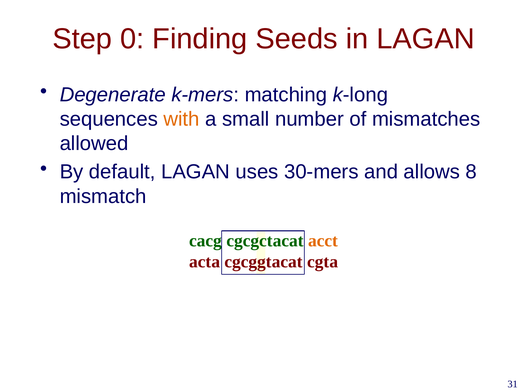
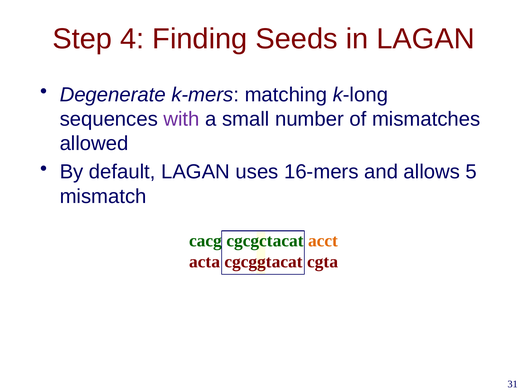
0: 0 -> 4
with colour: orange -> purple
30-mers: 30-mers -> 16-mers
8: 8 -> 5
